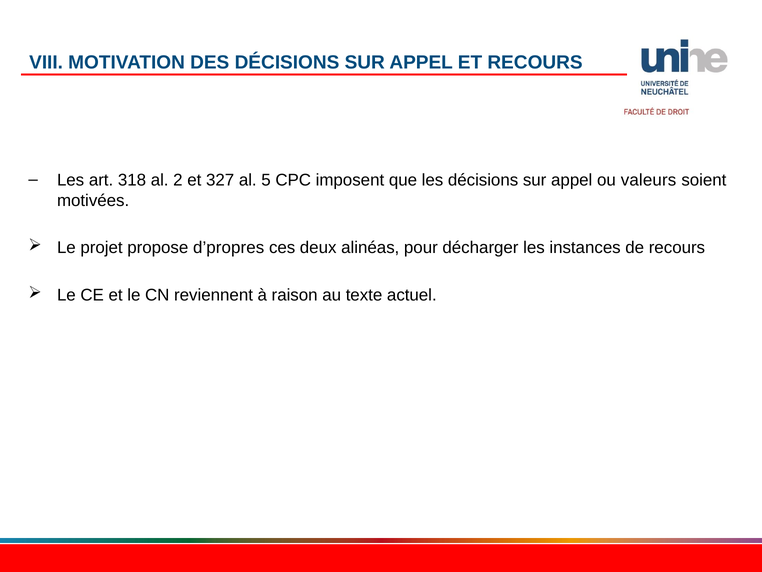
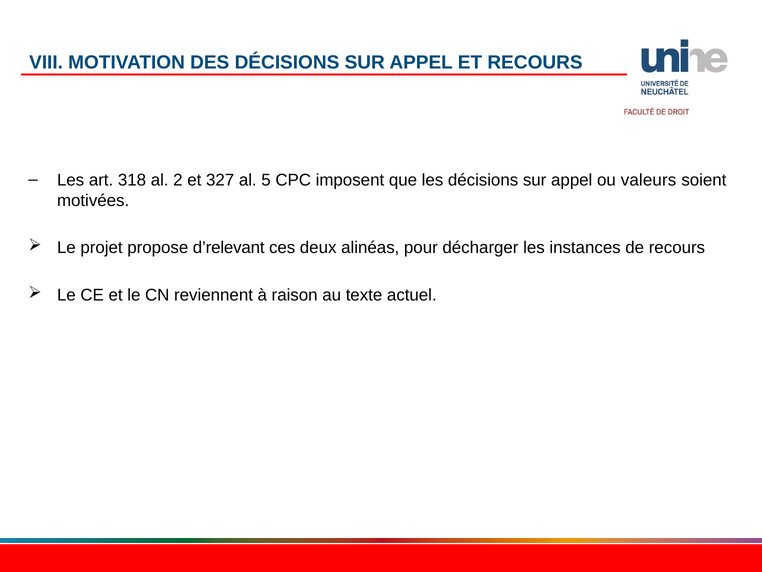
d’propres: d’propres -> d’relevant
